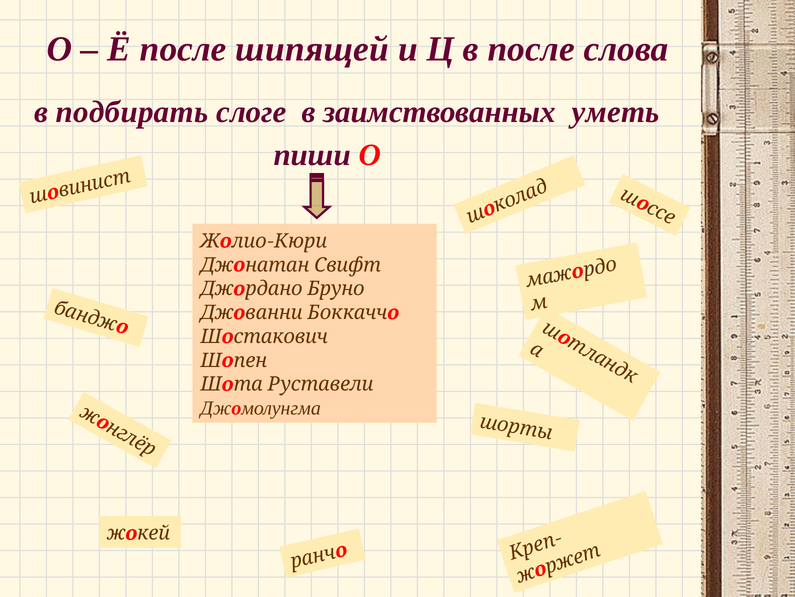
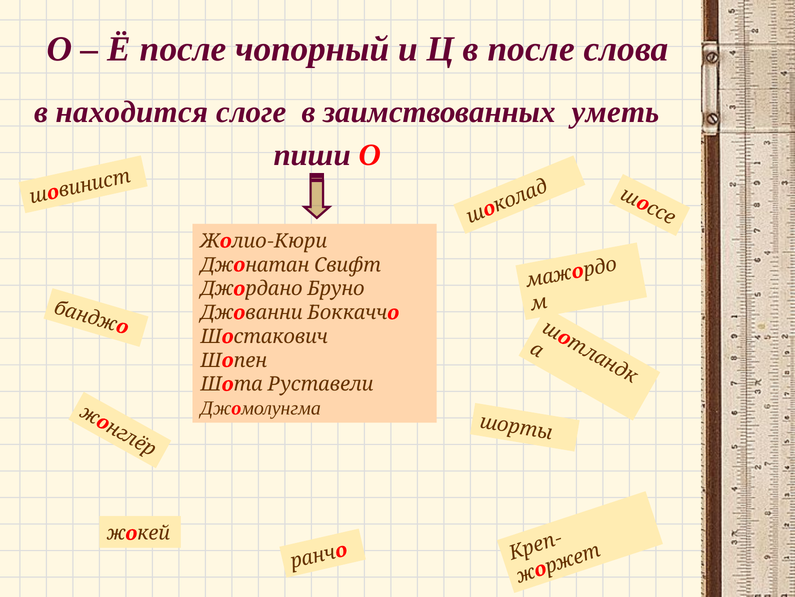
шипящей: шипящей -> чопорный
подбирать: подбирать -> находится
